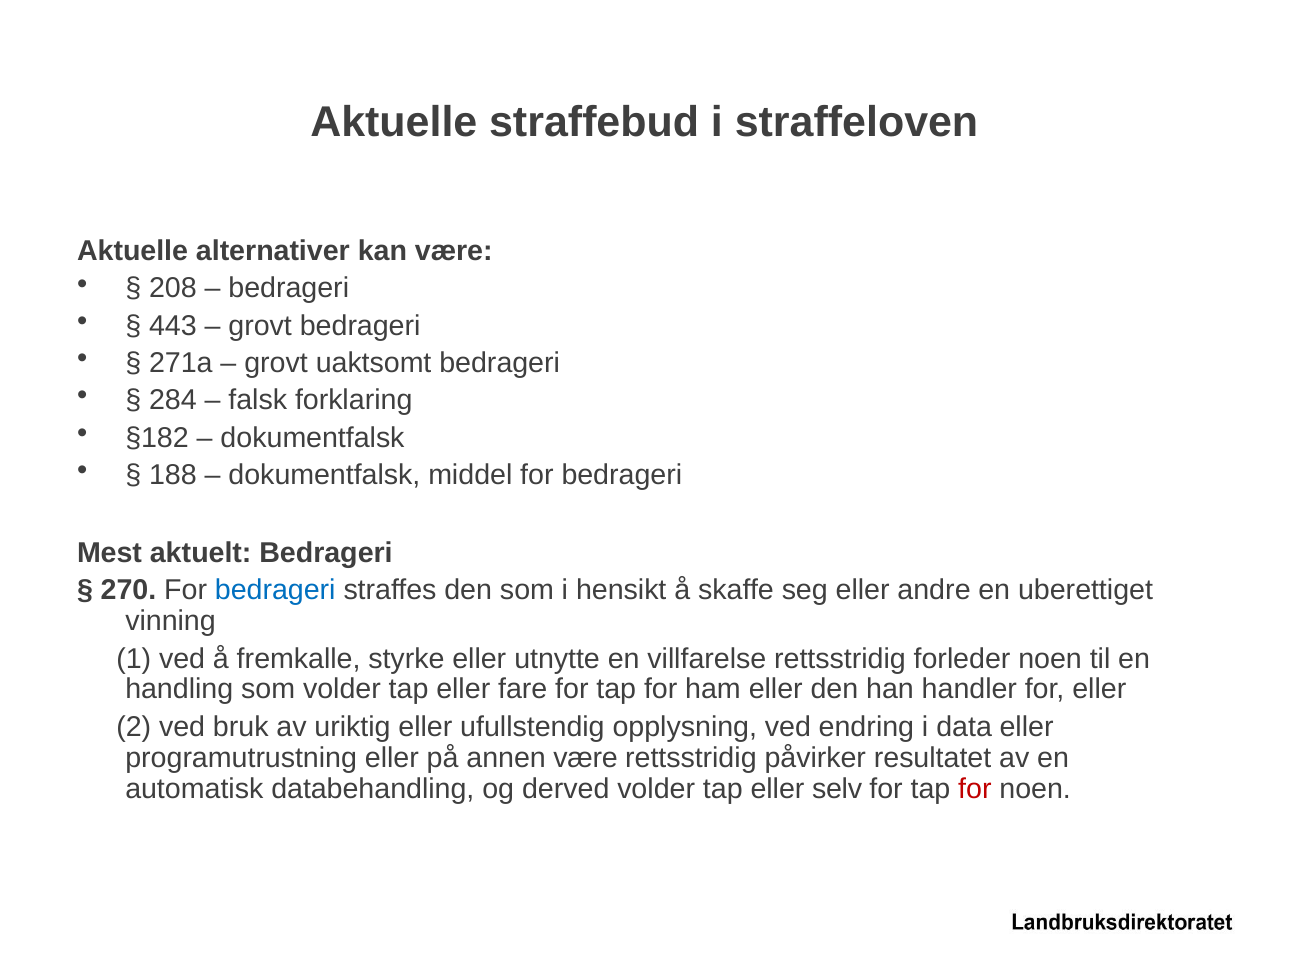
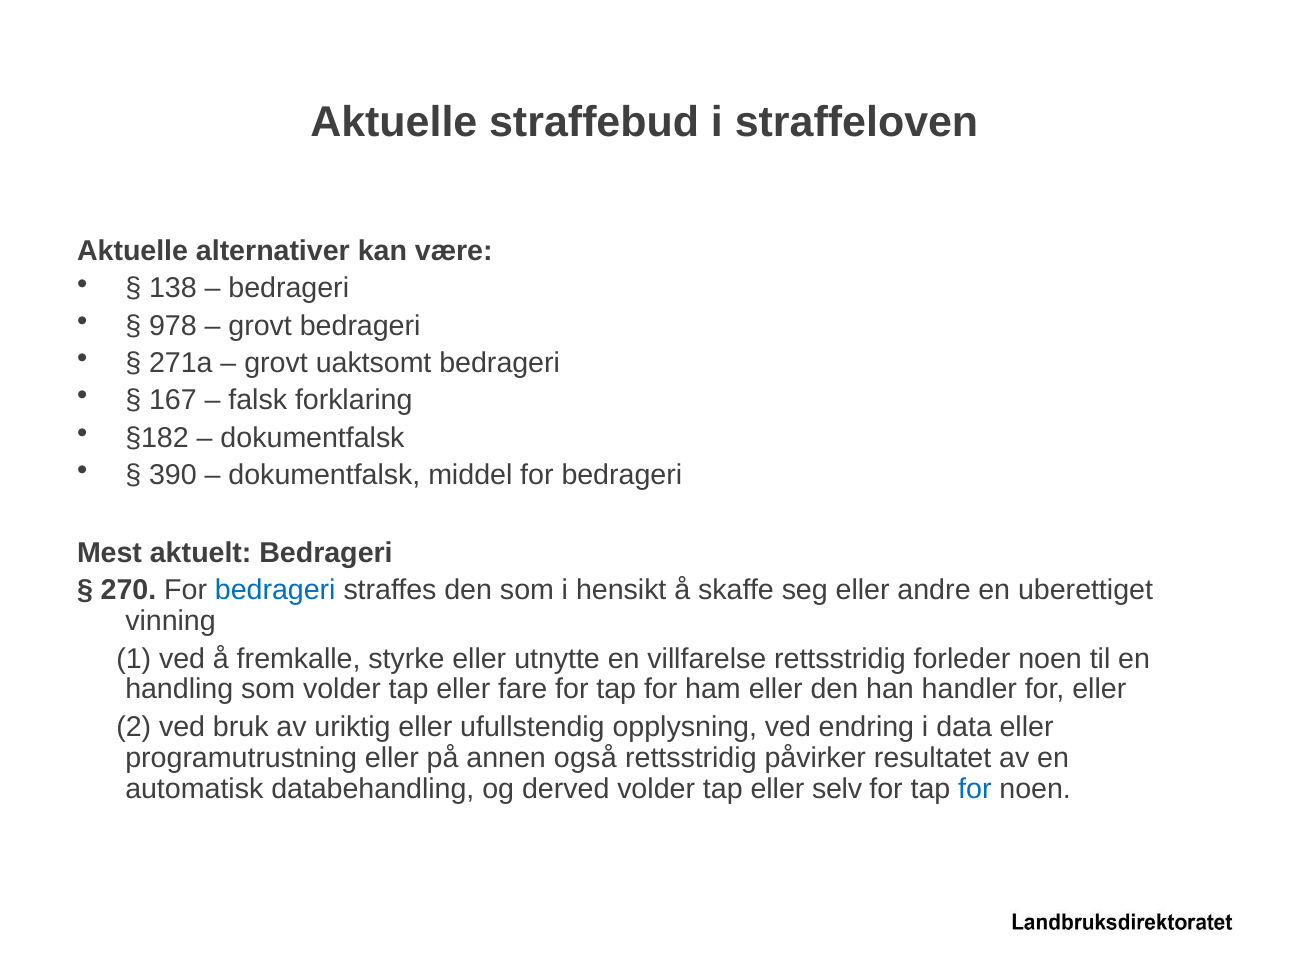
208: 208 -> 138
443: 443 -> 978
284: 284 -> 167
188: 188 -> 390
annen være: være -> også
for at (975, 788) colour: red -> blue
